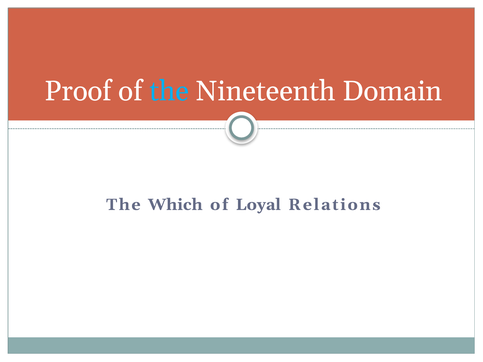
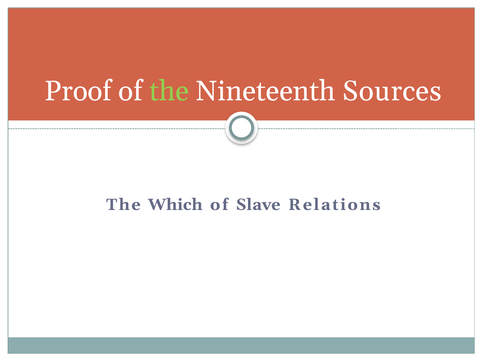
the at (169, 91) colour: light blue -> light green
Domain: Domain -> Sources
Loyal: Loyal -> Slave
